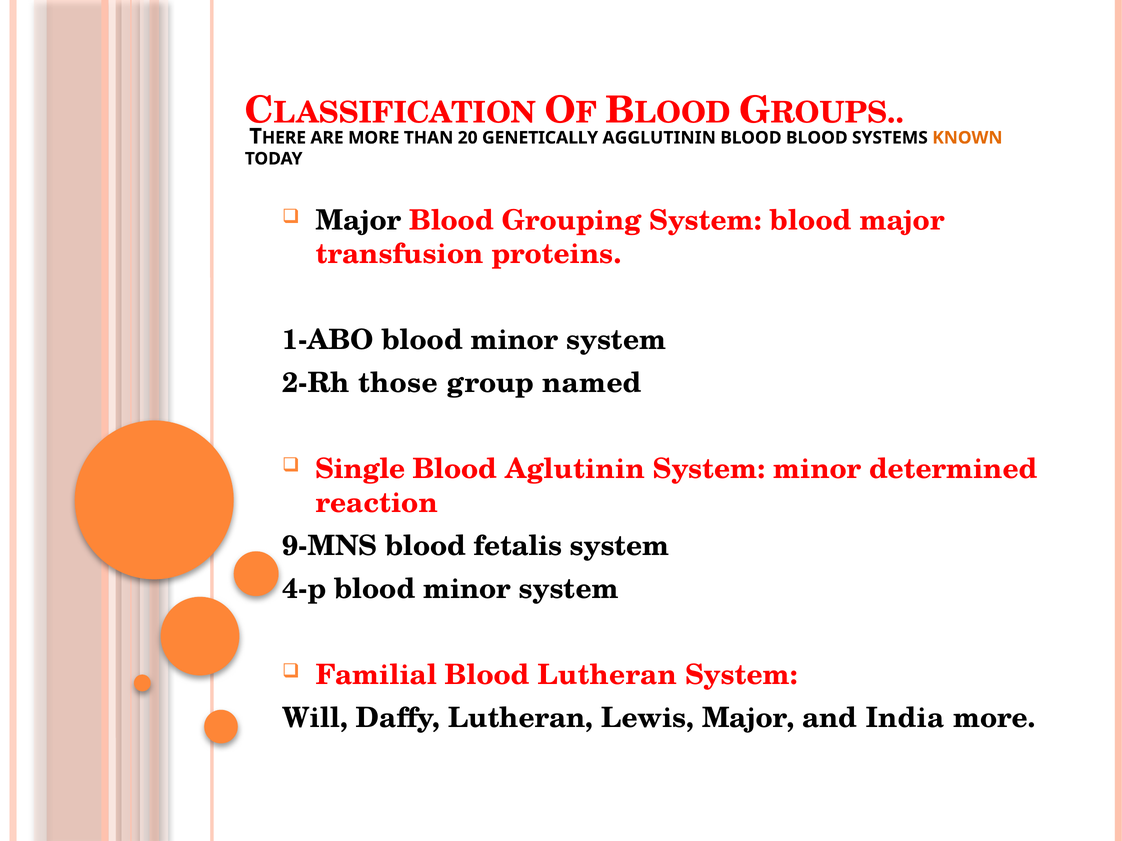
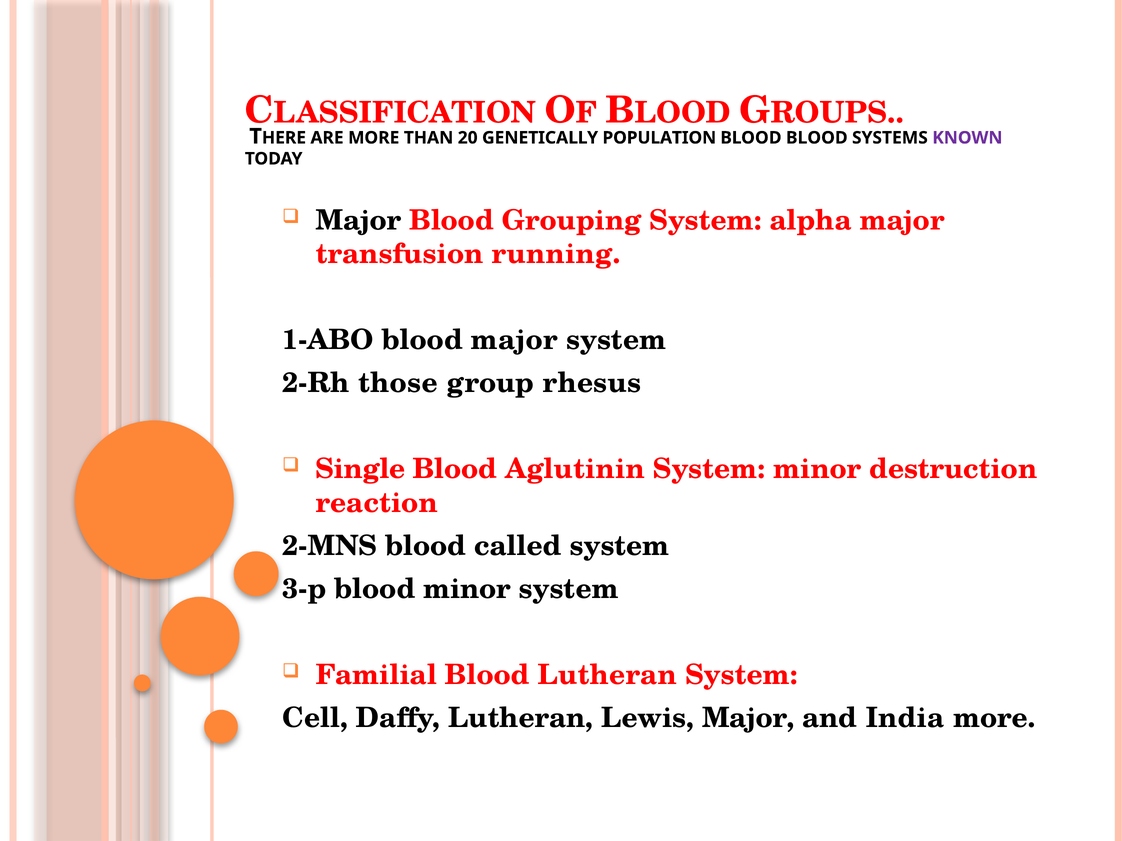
AGGLUTININ: AGGLUTININ -> POPULATION
KNOWN colour: orange -> purple
System blood: blood -> alpha
proteins: proteins -> running
1-ABO blood minor: minor -> major
named: named -> rhesus
determined: determined -> destruction
9-MNS: 9-MNS -> 2-MNS
fetalis: fetalis -> called
4-p: 4-p -> 3-p
Will: Will -> Cell
